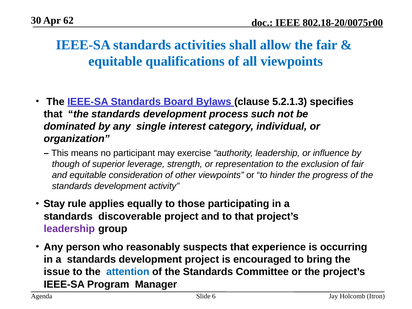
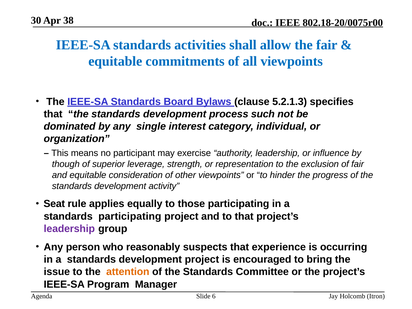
62: 62 -> 38
qualifications: qualifications -> commitments
Stay: Stay -> Seat
standards discoverable: discoverable -> participating
attention colour: blue -> orange
